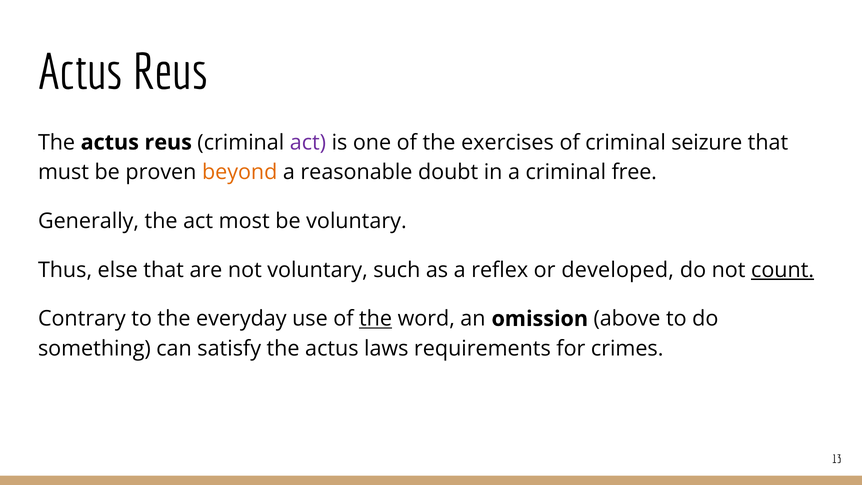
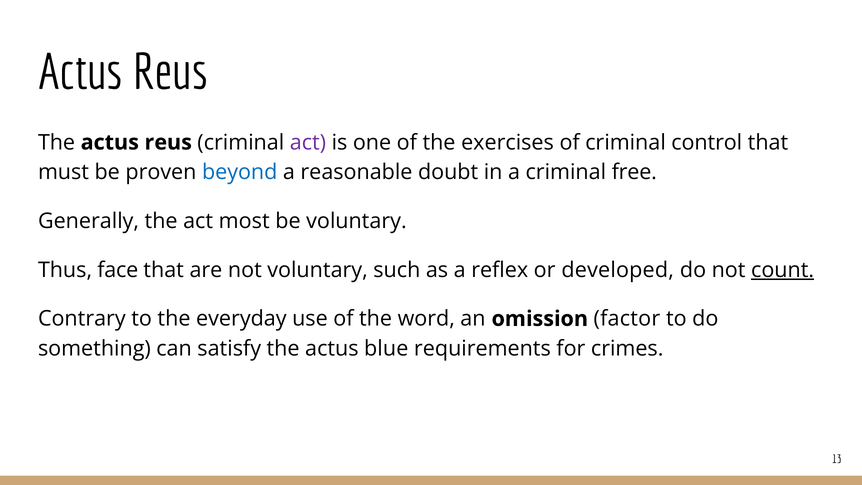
seizure: seizure -> control
beyond colour: orange -> blue
else: else -> face
the at (376, 319) underline: present -> none
above: above -> factor
laws: laws -> blue
